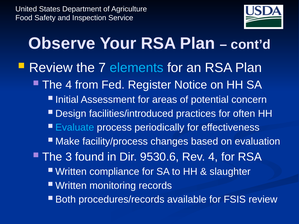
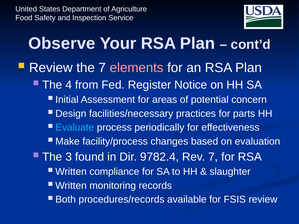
elements colour: light blue -> pink
facilities/introduced: facilities/introduced -> facilities/necessary
often: often -> parts
9530.6: 9530.6 -> 9782.4
Rev 4: 4 -> 7
